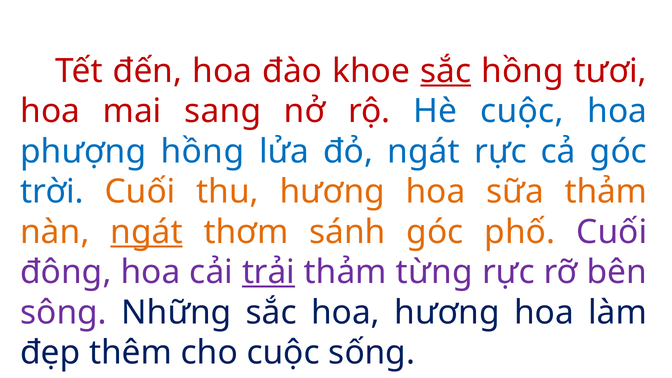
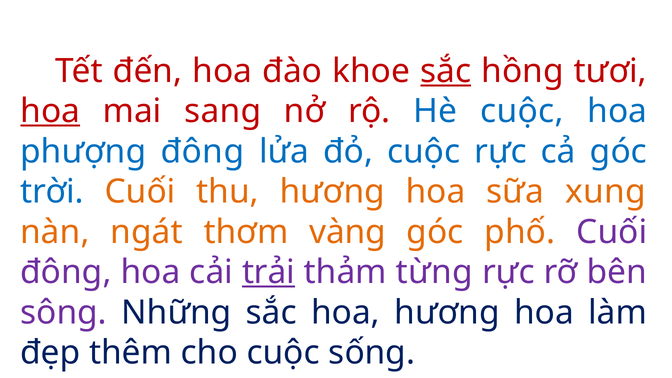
hoa at (50, 111) underline: none -> present
phượng hồng: hồng -> đông
đỏ ngát: ngát -> cuộc
sữa thảm: thảm -> xung
ngát at (147, 232) underline: present -> none
sánh: sánh -> vàng
